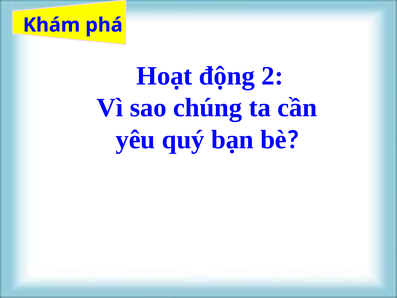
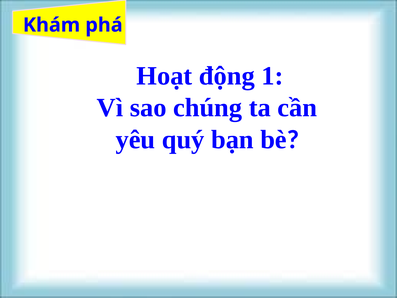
2: 2 -> 1
